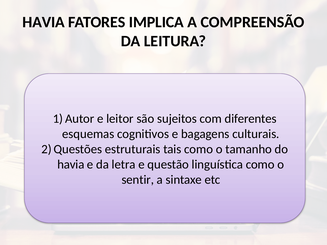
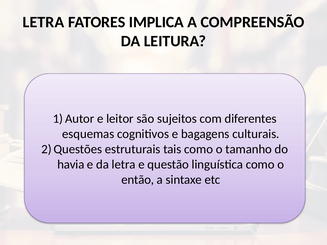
HAVIA at (44, 22): HAVIA -> LETRA
sentir: sentir -> então
